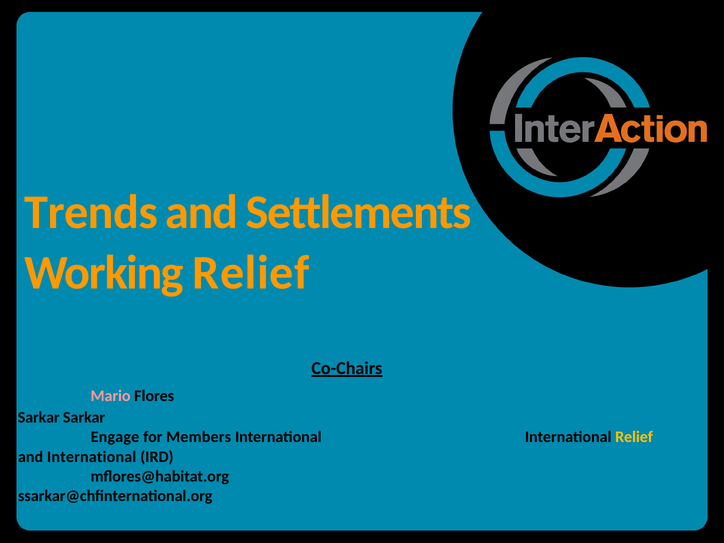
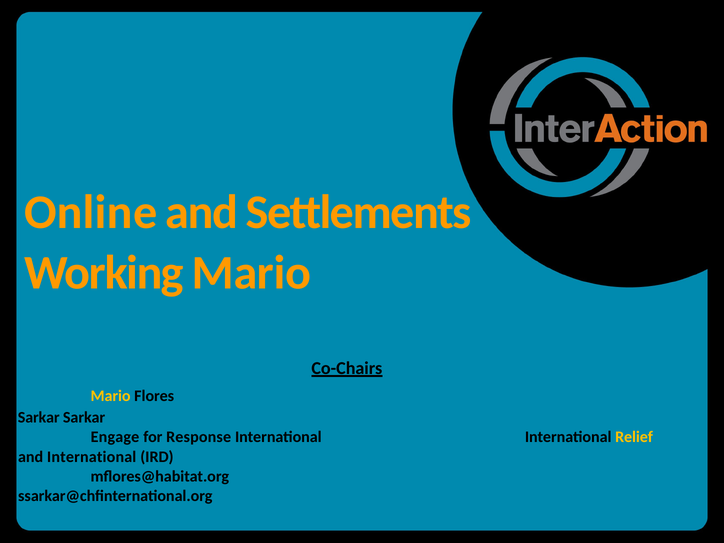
Trends: Trends -> Online
Working Relief: Relief -> Mario
Mario at (111, 396) colour: pink -> yellow
Members: Members -> Response
